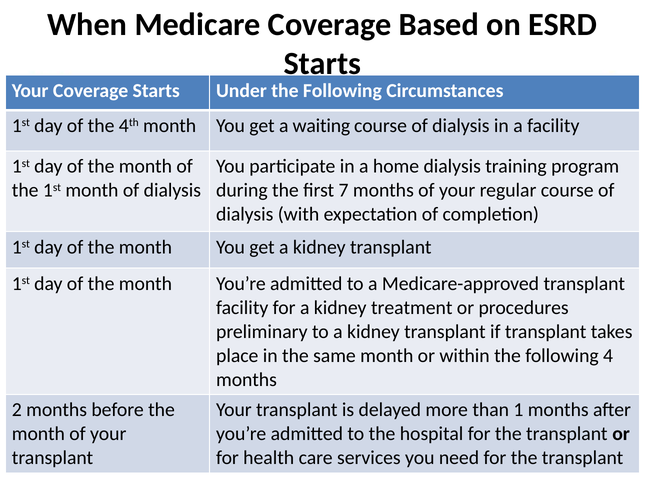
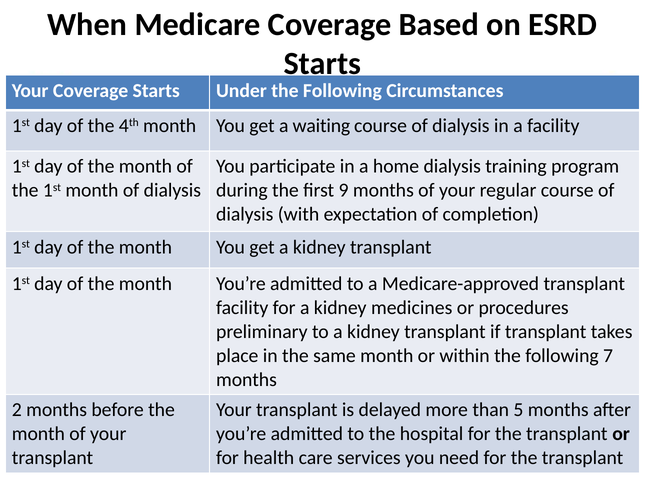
7: 7 -> 9
treatment: treatment -> medicines
4: 4 -> 7
1: 1 -> 5
